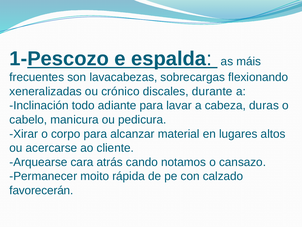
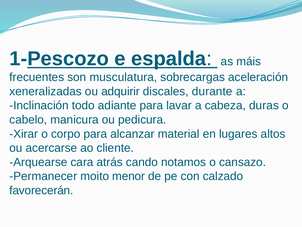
lavacabezas: lavacabezas -> musculatura
flexionando: flexionando -> aceleración
crónico: crónico -> adquirir
rápida: rápida -> menor
